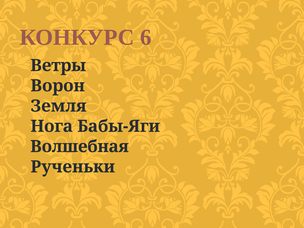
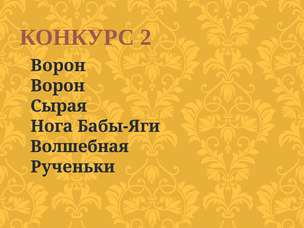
6: 6 -> 2
Ветры at (58, 65): Ветры -> Ворон
Земля: Земля -> Сырая
